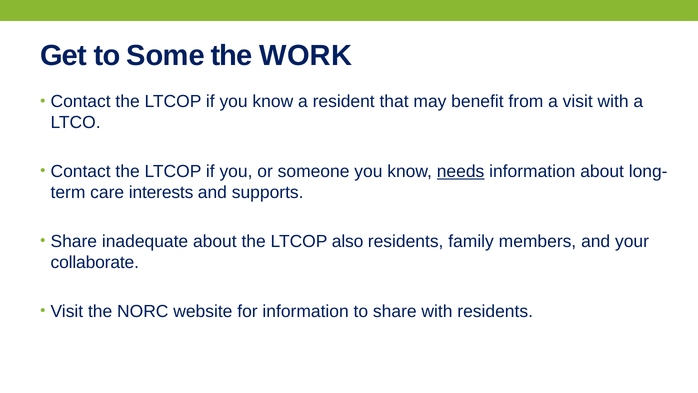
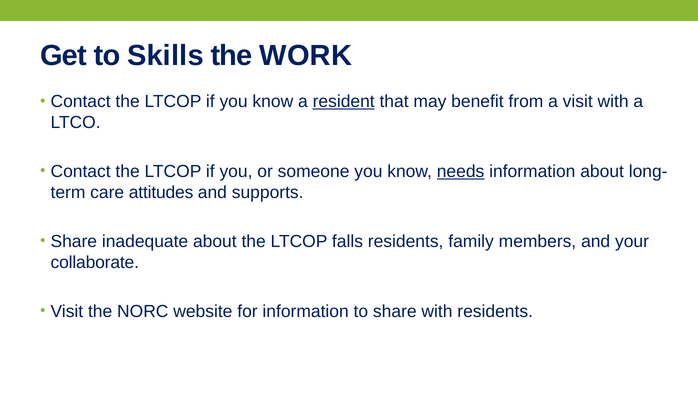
Some: Some -> Skills
resident underline: none -> present
interests: interests -> attitudes
also: also -> falls
